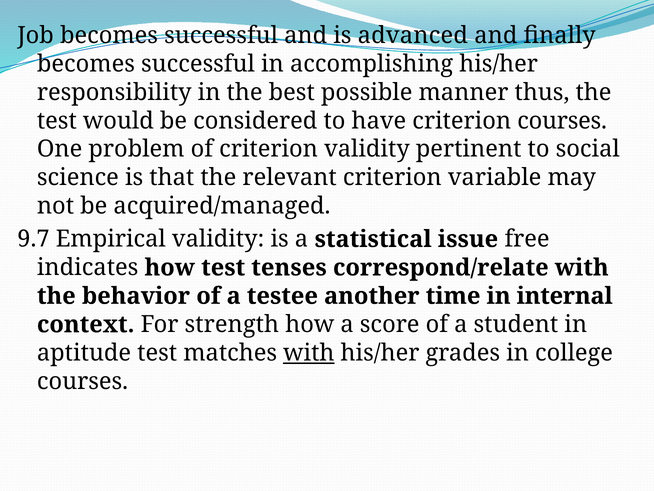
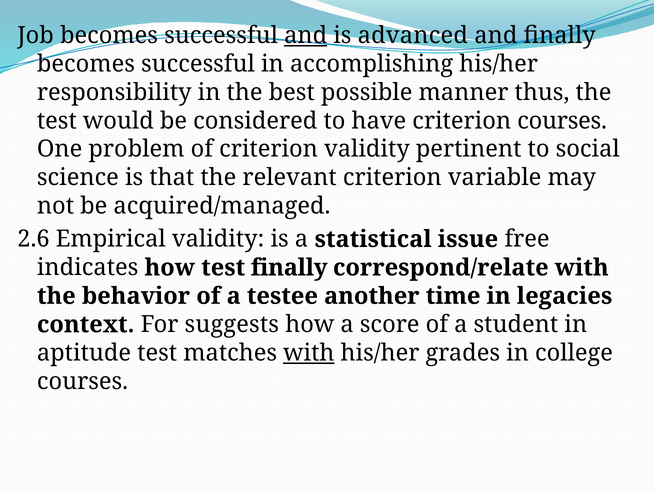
and at (306, 35) underline: none -> present
9.7: 9.7 -> 2.6
test tenses: tenses -> finally
internal: internal -> legacies
strength: strength -> suggests
